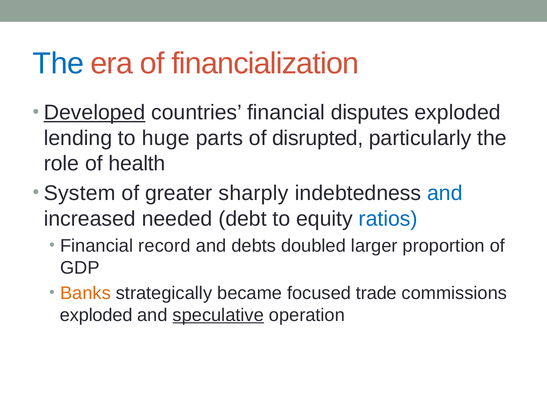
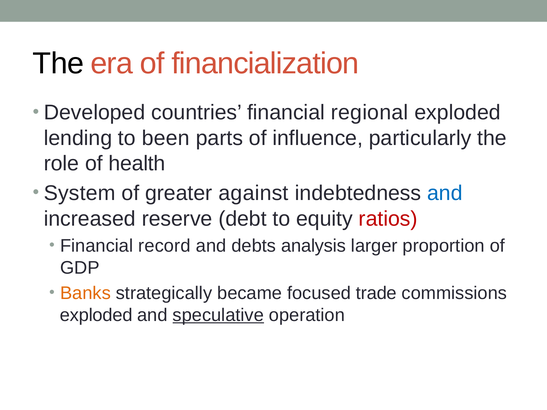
The at (58, 64) colour: blue -> black
Developed underline: present -> none
disputes: disputes -> regional
huge: huge -> been
disrupted: disrupted -> influence
sharply: sharply -> against
needed: needed -> reserve
ratios colour: blue -> red
doubled: doubled -> analysis
